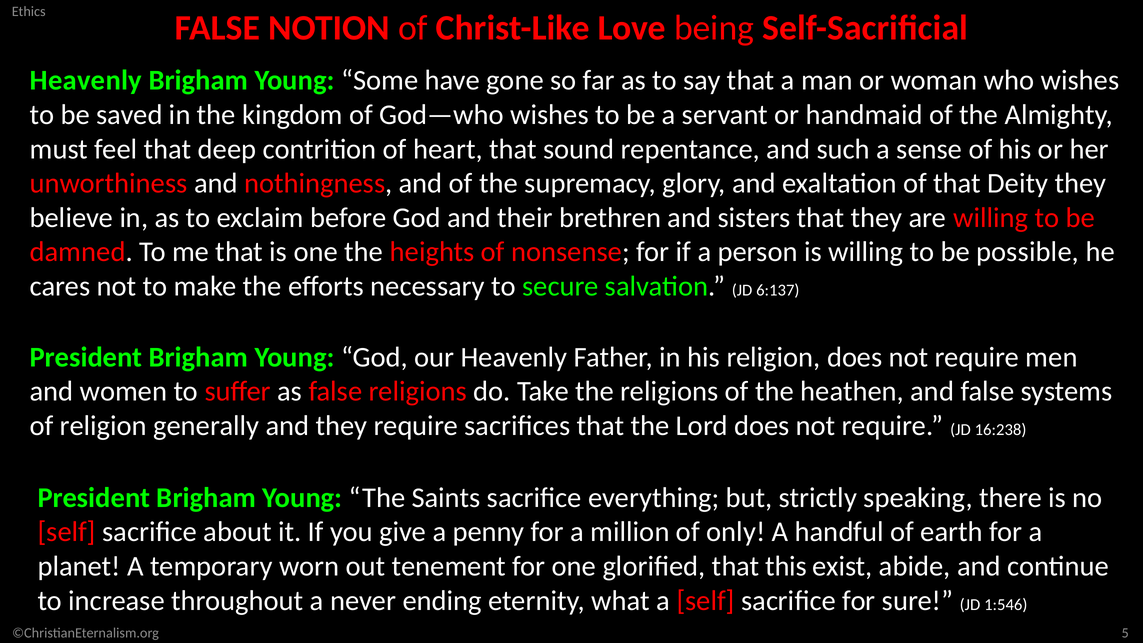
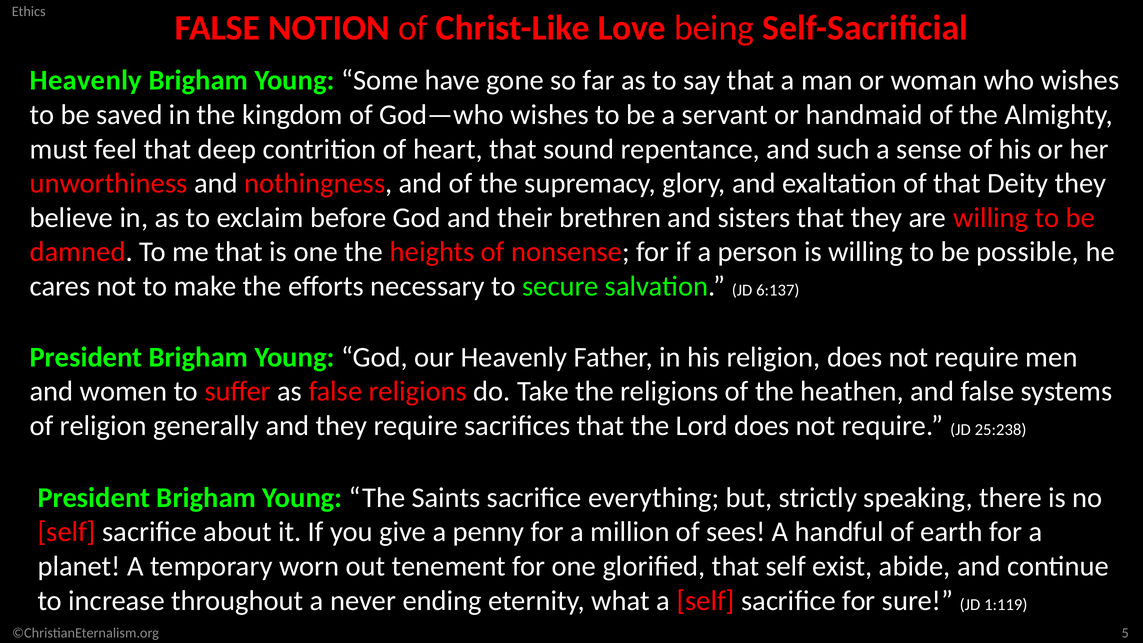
16:238: 16:238 -> 25:238
only: only -> sees
that this: this -> self
1:546: 1:546 -> 1:119
